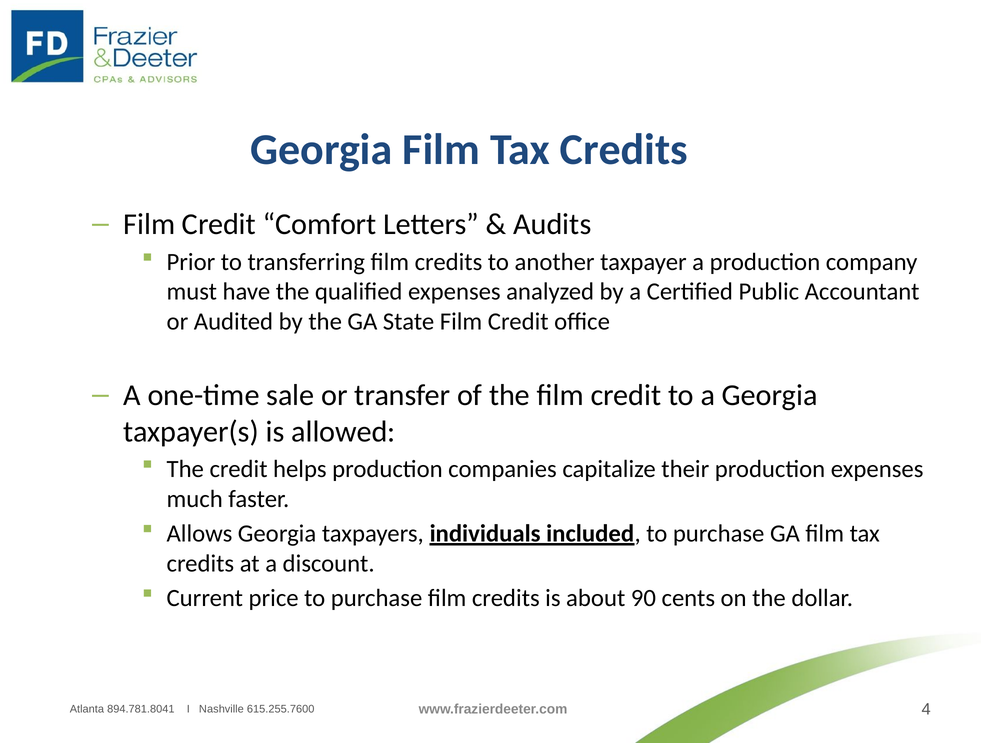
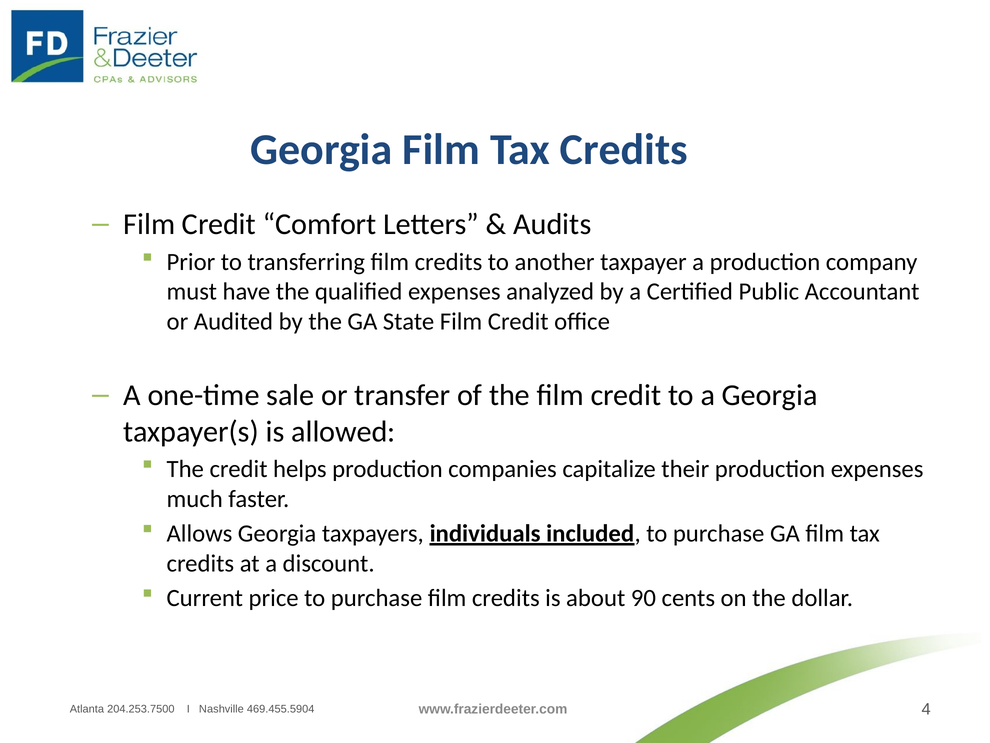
894.781.8041: 894.781.8041 -> 204.253.7500
615.255.7600: 615.255.7600 -> 469.455.5904
